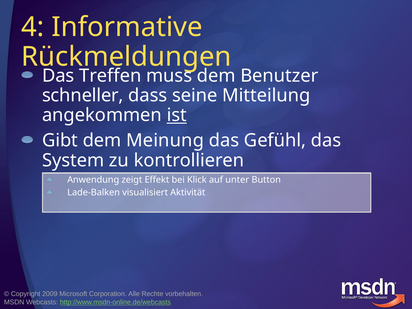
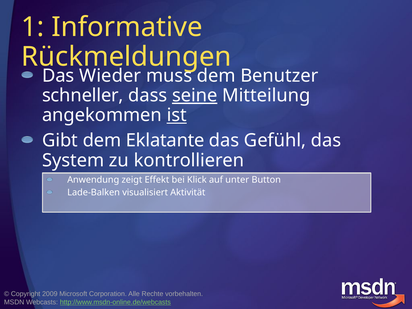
4: 4 -> 1
Treffen: Treffen -> Wieder
seine underline: none -> present
Meinung: Meinung -> Eklatante
